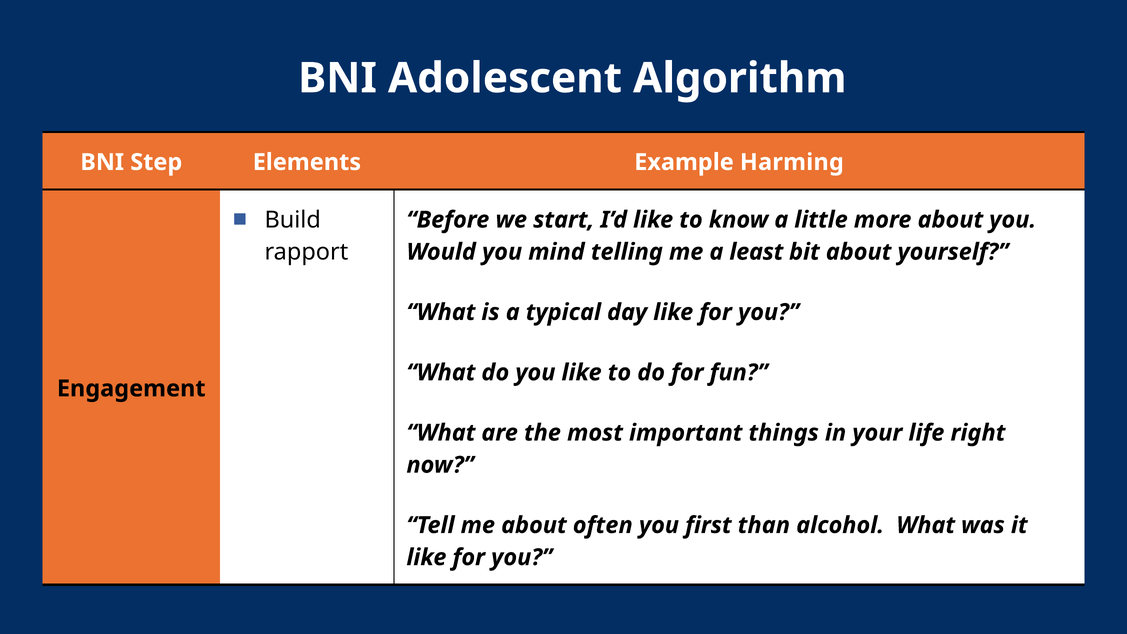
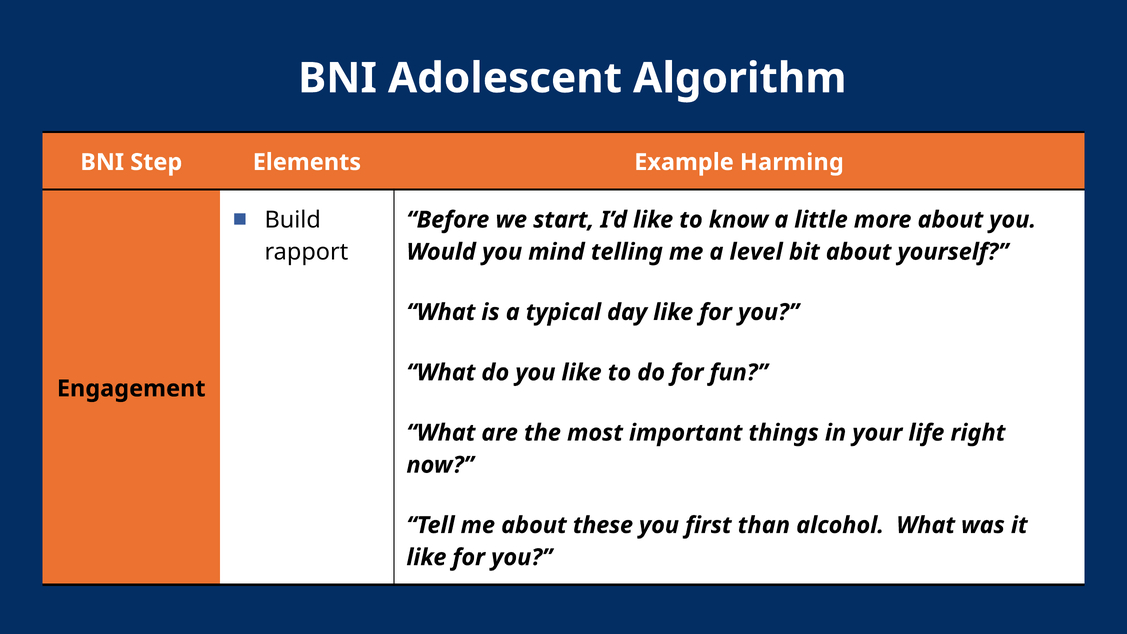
least: least -> level
often: often -> these
